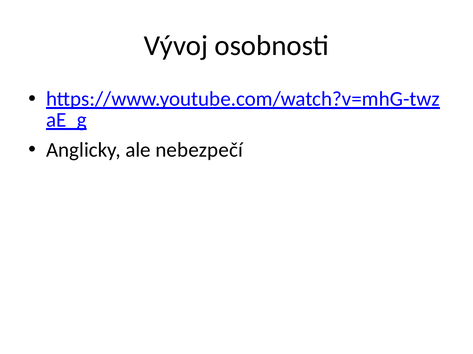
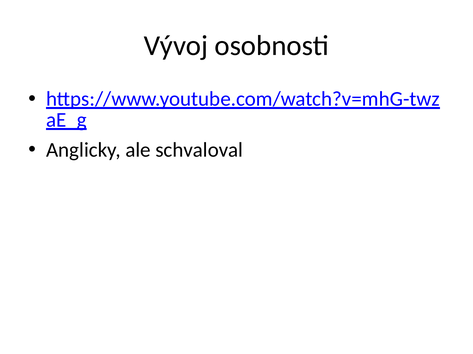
nebezpečí: nebezpečí -> schvaloval
